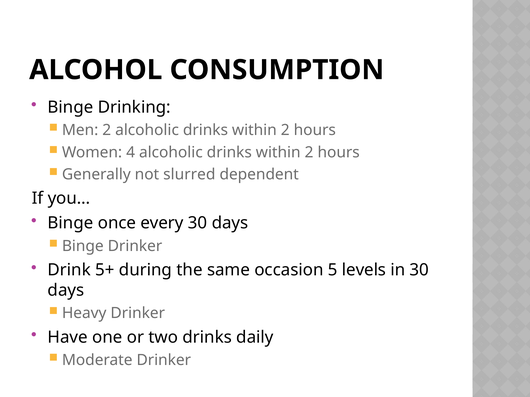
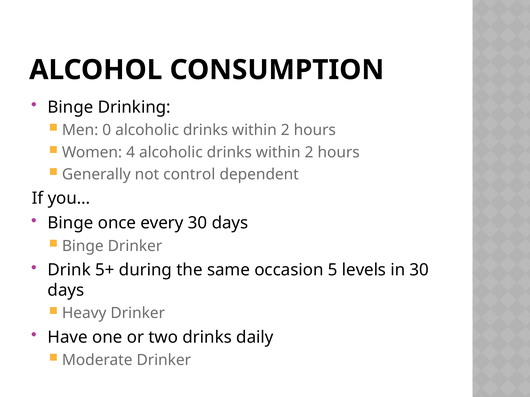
Men 2: 2 -> 0
slurred: slurred -> control
